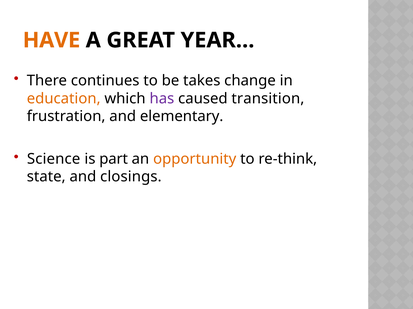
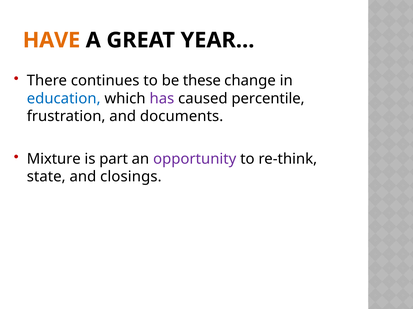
takes: takes -> these
education colour: orange -> blue
transition: transition -> percentile
elementary: elementary -> documents
Science: Science -> Mixture
opportunity colour: orange -> purple
